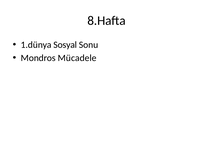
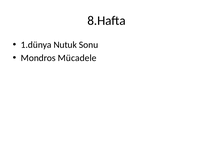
Sosyal: Sosyal -> Nutuk
